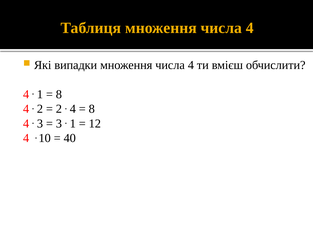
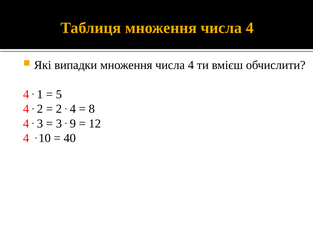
8 at (59, 94): 8 -> 5
1 at (73, 123): 1 -> 9
